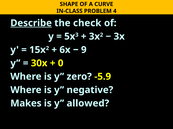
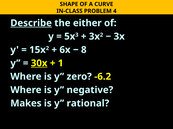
check: check -> either
9: 9 -> 8
30x underline: none -> present
0: 0 -> 1
-5.9: -5.9 -> -6.2
allowed: allowed -> rational
